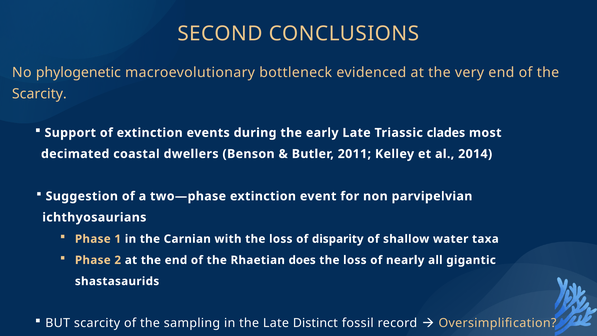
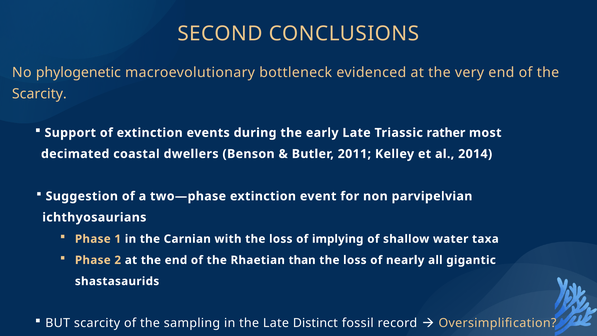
clades: clades -> rather
disparity: disparity -> implying
does: does -> than
